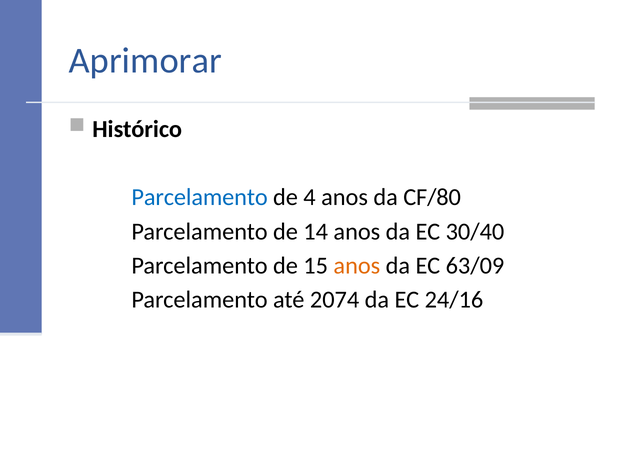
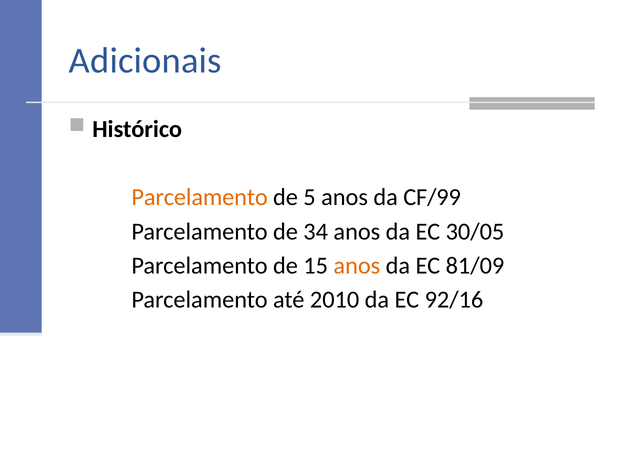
Aprimorar: Aprimorar -> Adicionais
Parcelamento at (200, 197) colour: blue -> orange
4: 4 -> 5
CF/80: CF/80 -> CF/99
14: 14 -> 34
30/40: 30/40 -> 30/05
63/09: 63/09 -> 81/09
2074: 2074 -> 2010
24/16: 24/16 -> 92/16
